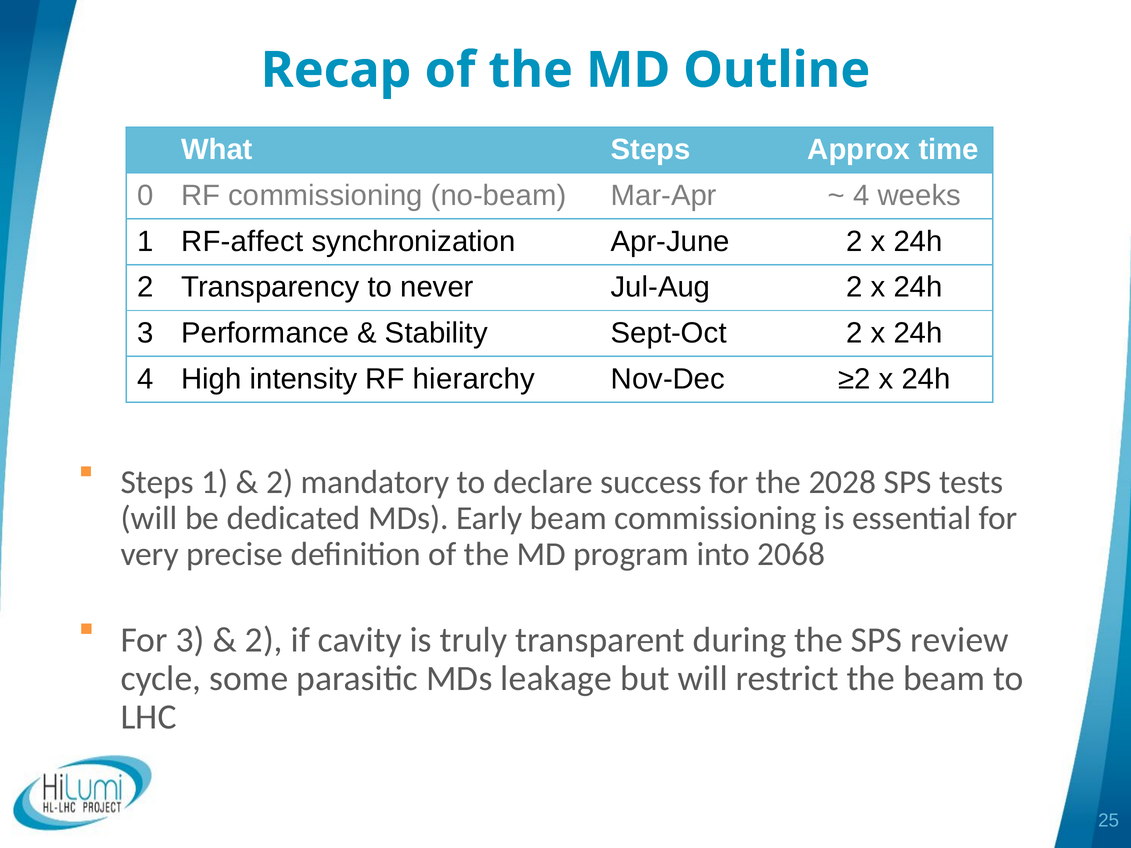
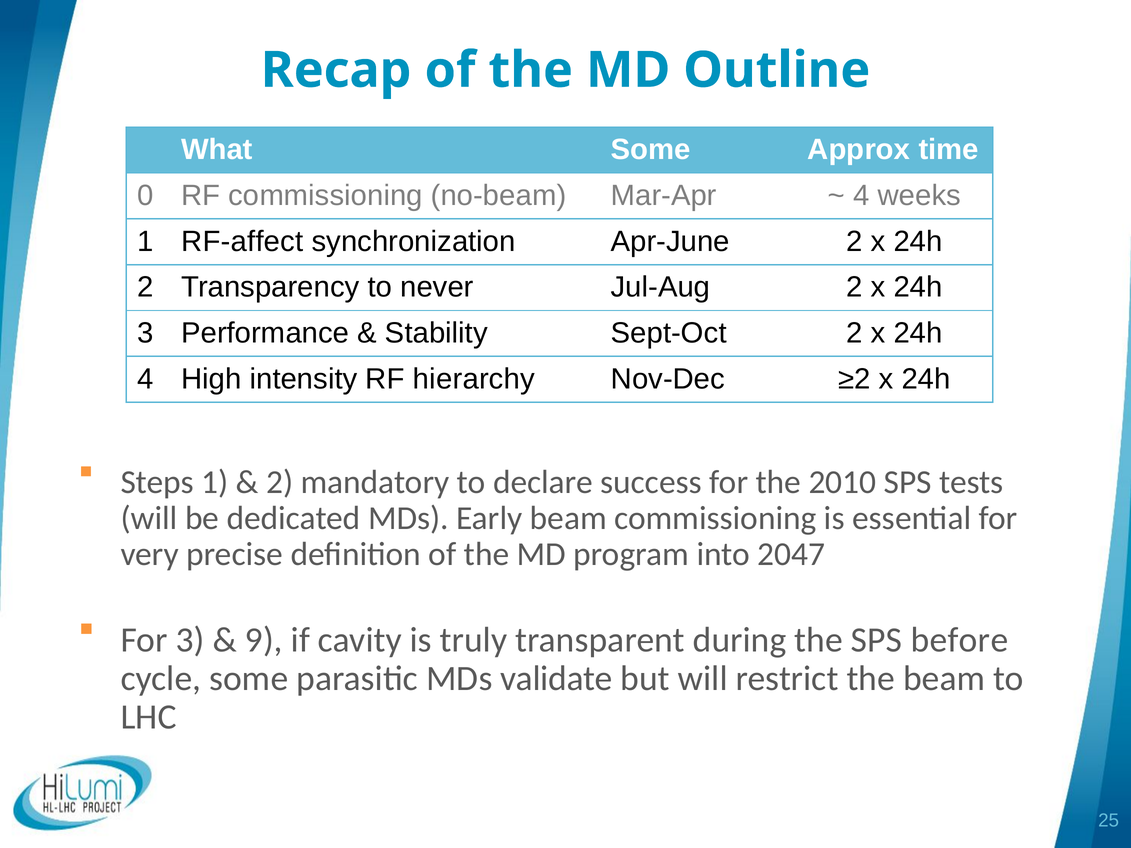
What Steps: Steps -> Some
2028: 2028 -> 2010
2068: 2068 -> 2047
2 at (264, 640): 2 -> 9
review: review -> before
leakage: leakage -> validate
